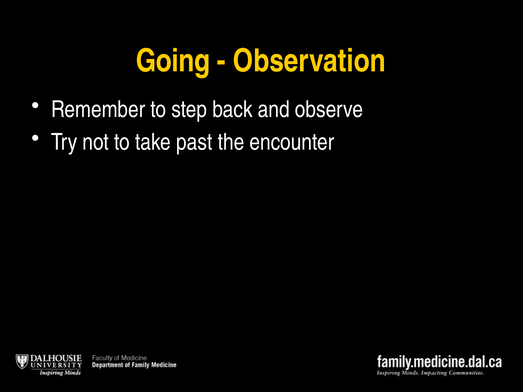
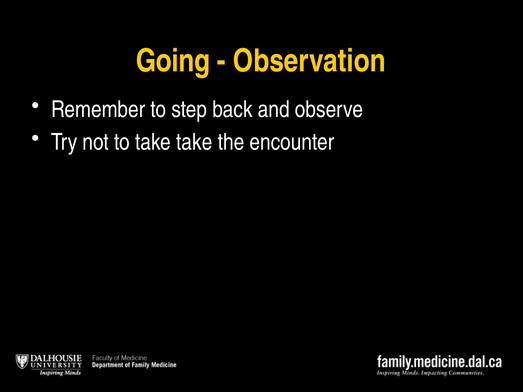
take past: past -> take
